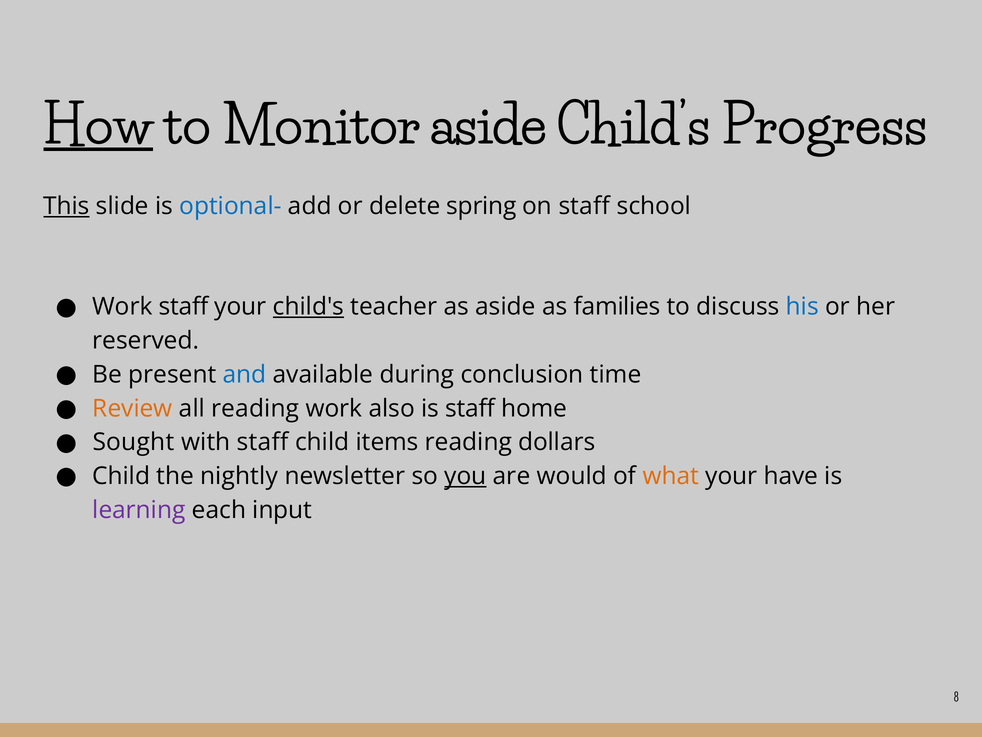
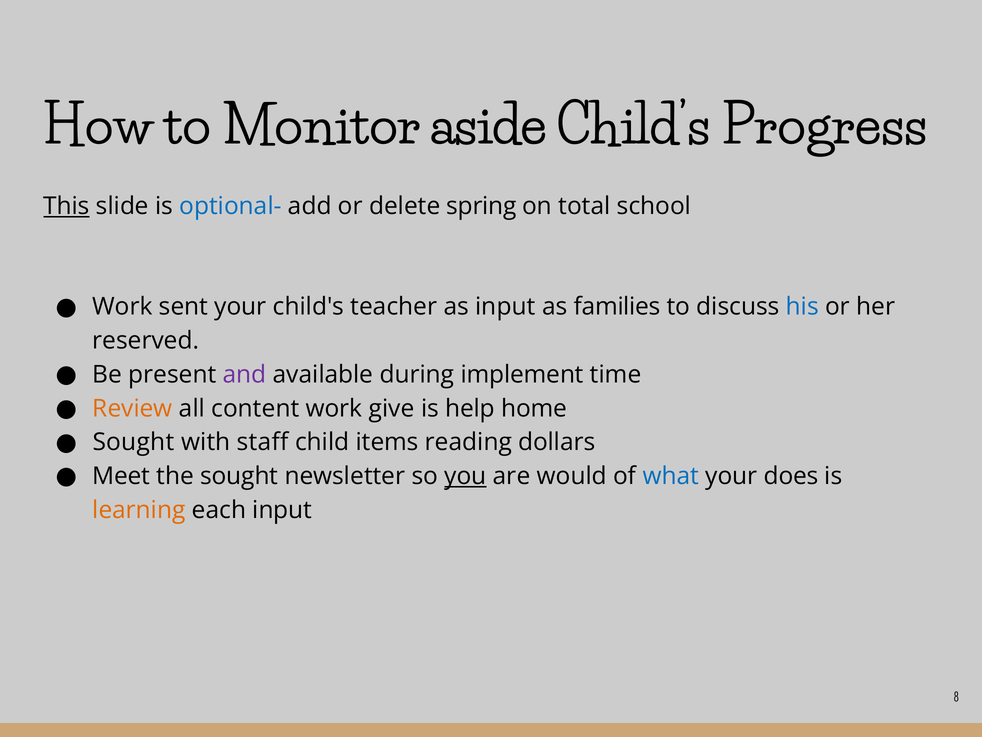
How underline: present -> none
on staff: staff -> total
Work staff: staff -> sent
child's underline: present -> none
as aside: aside -> input
and colour: blue -> purple
conclusion: conclusion -> implement
all reading: reading -> content
also: also -> give
is staff: staff -> help
Child at (121, 476): Child -> Meet
the nightly: nightly -> sought
what colour: orange -> blue
have: have -> does
learning colour: purple -> orange
